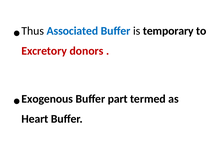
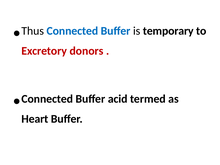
Thus Associated: Associated -> Connected
Exogenous at (47, 99): Exogenous -> Connected
part: part -> acid
